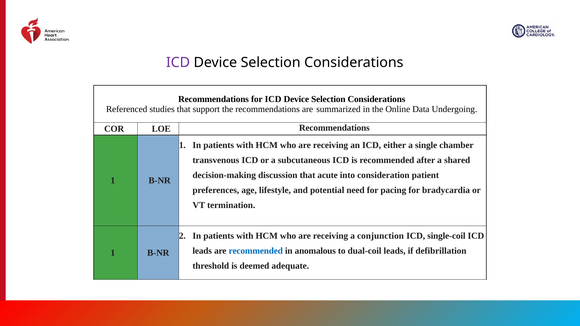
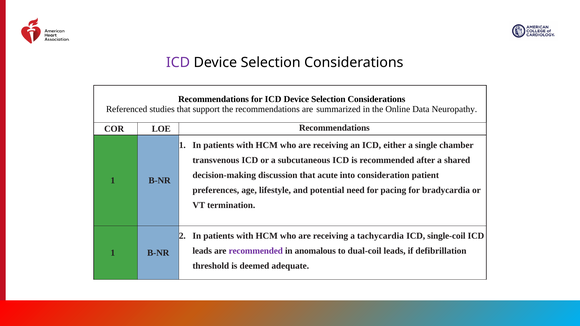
Undergoing: Undergoing -> Neuropathy
conjunction: conjunction -> tachycardia
recommended at (256, 251) colour: blue -> purple
